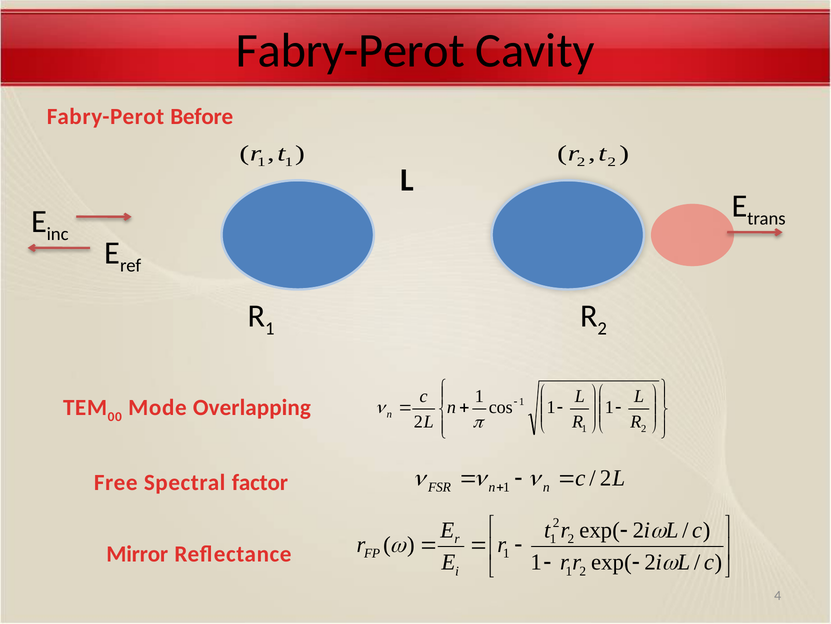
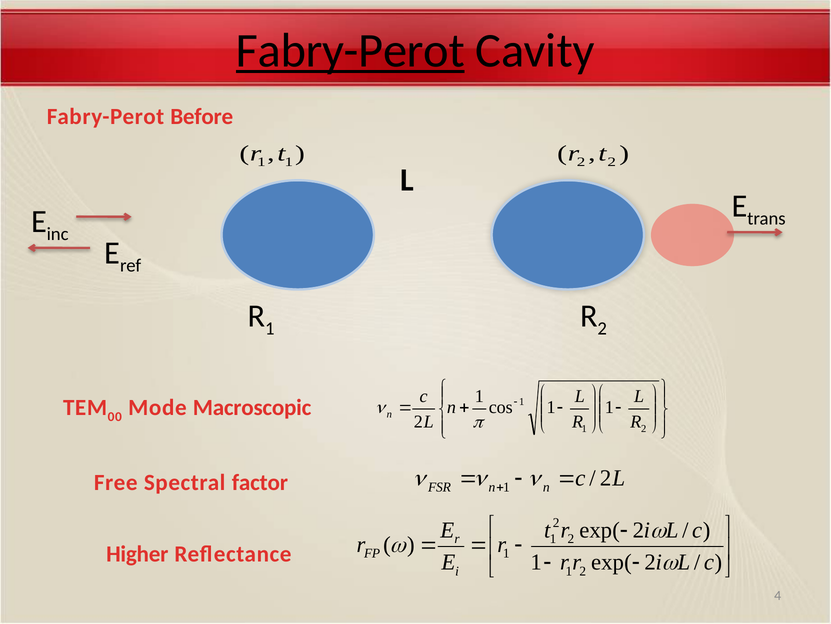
Fabry-Perot at (350, 50) underline: none -> present
Overlapping: Overlapping -> Macroscopic
Mirror: Mirror -> Higher
